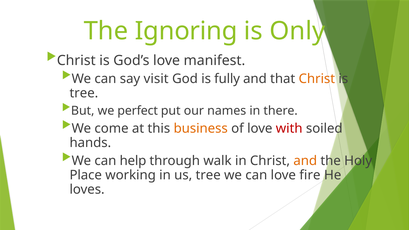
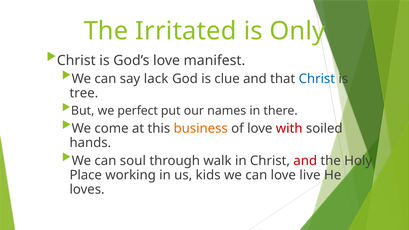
Ignoring: Ignoring -> Irritated
visit: visit -> lack
fully: fully -> clue
Christ at (317, 79) colour: orange -> blue
help: help -> soul
and at (305, 161) colour: orange -> red
us tree: tree -> kids
fire: fire -> live
